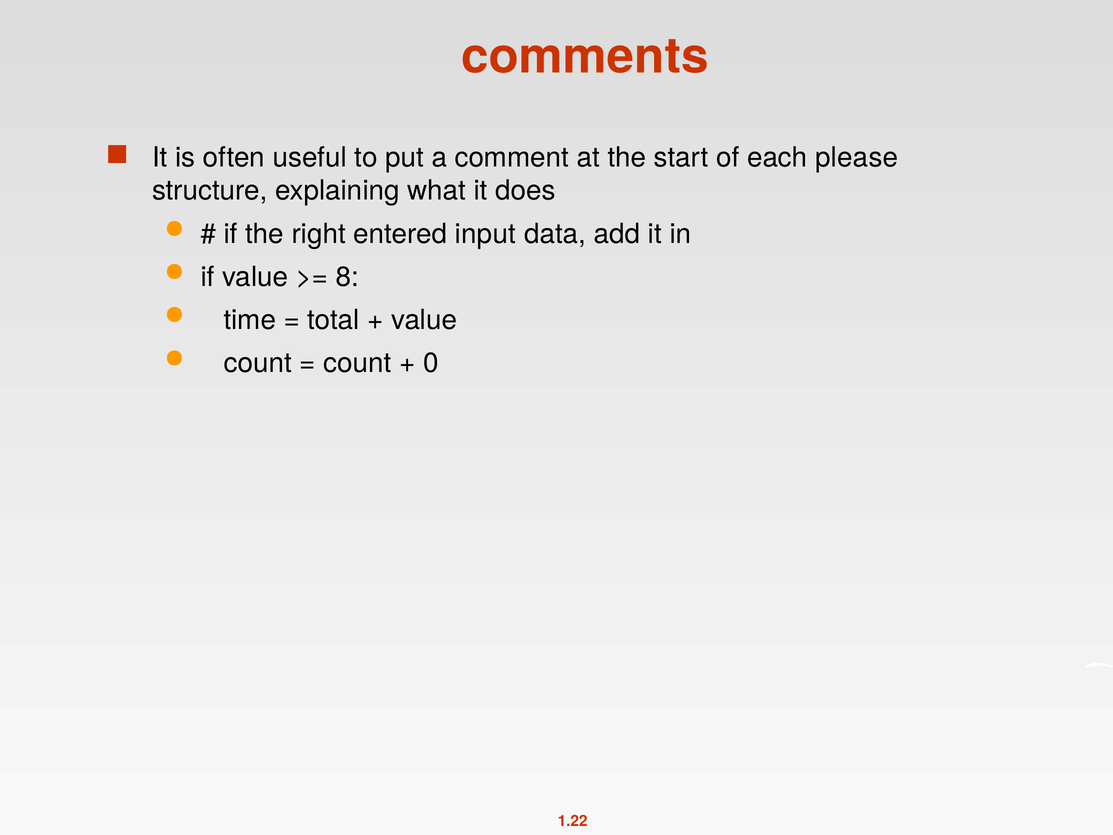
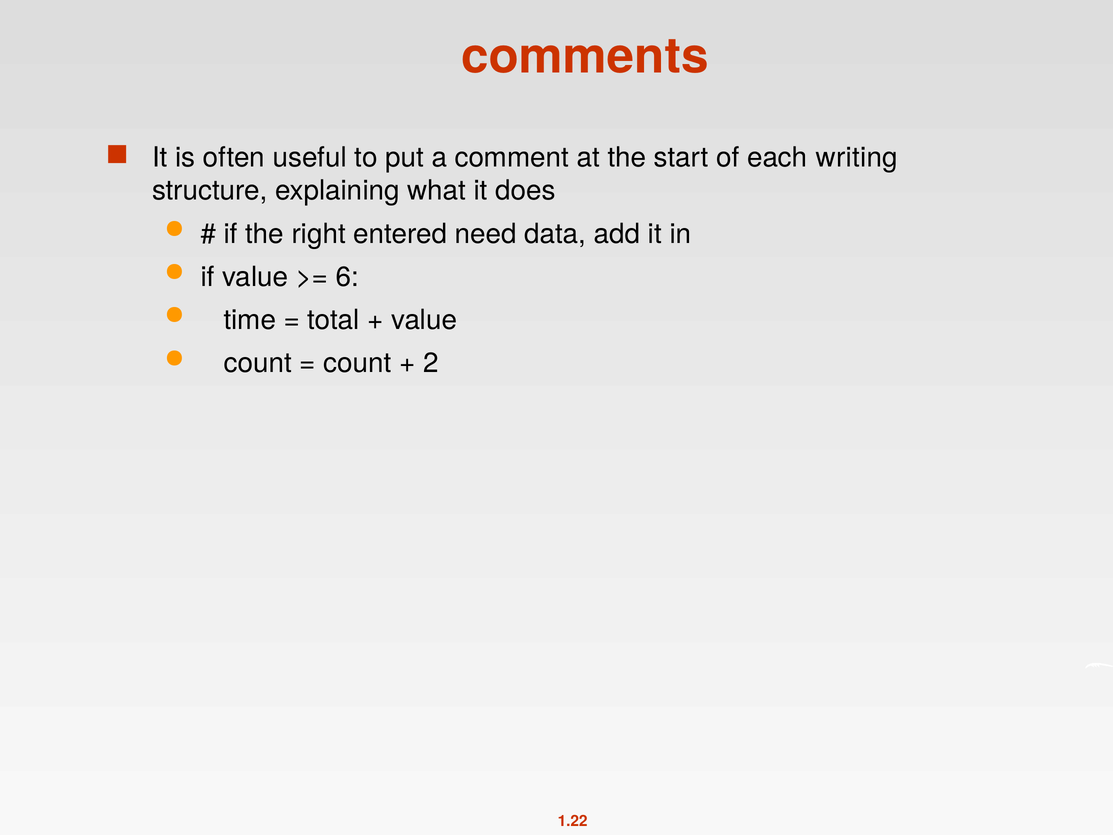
please: please -> writing
input: input -> need
8: 8 -> 6
0: 0 -> 2
